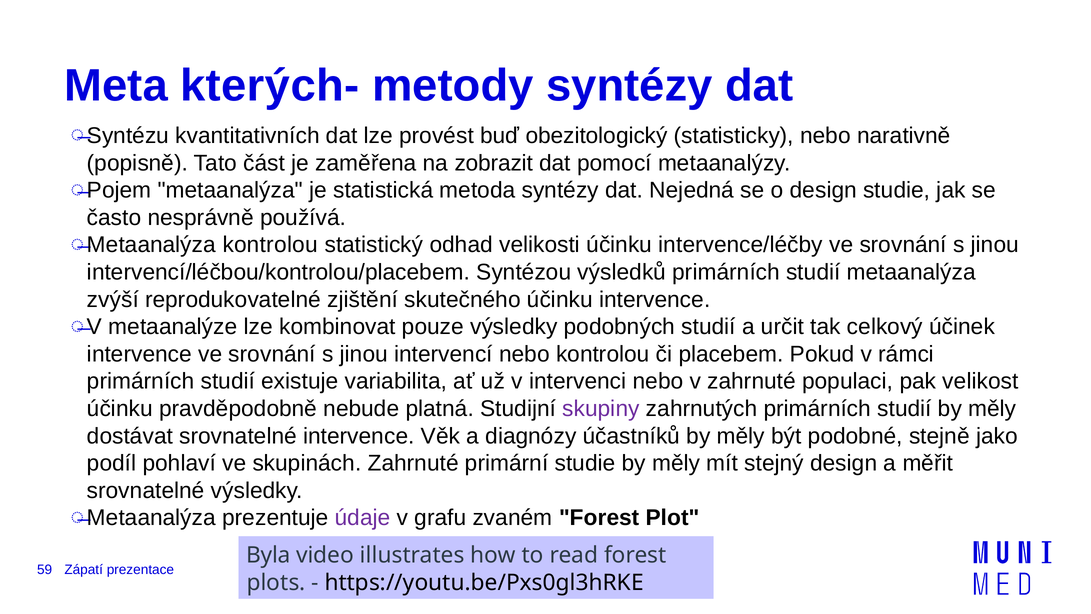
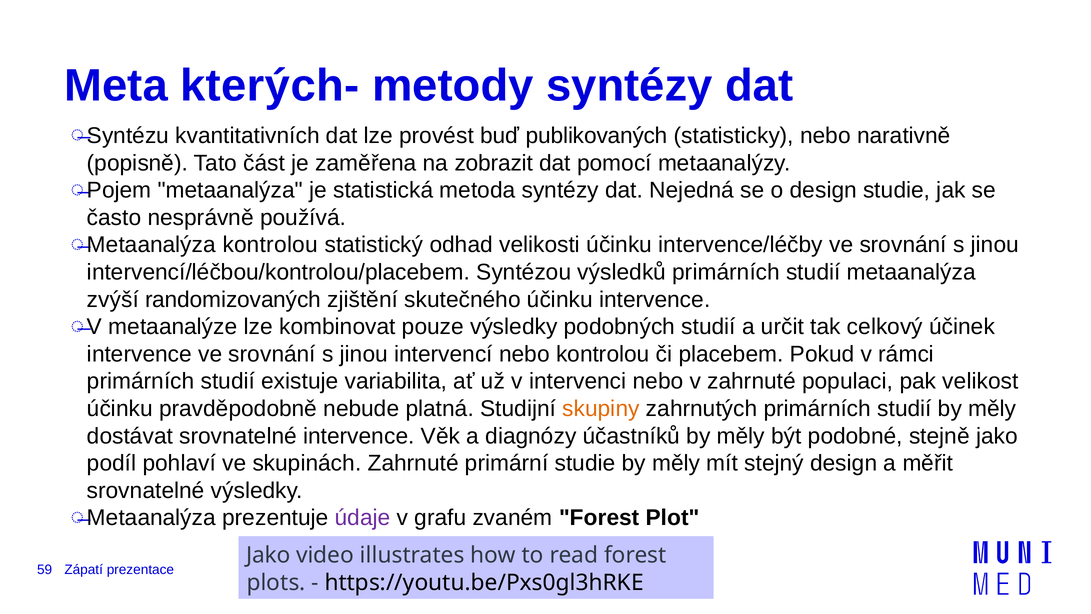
obezitologický: obezitologický -> publikovaných
reprodukovatelné: reprodukovatelné -> randomizovaných
skupiny colour: purple -> orange
Byla at (269, 555): Byla -> Jako
